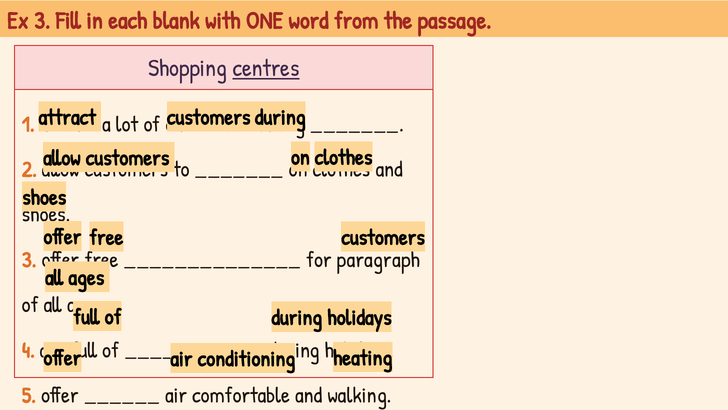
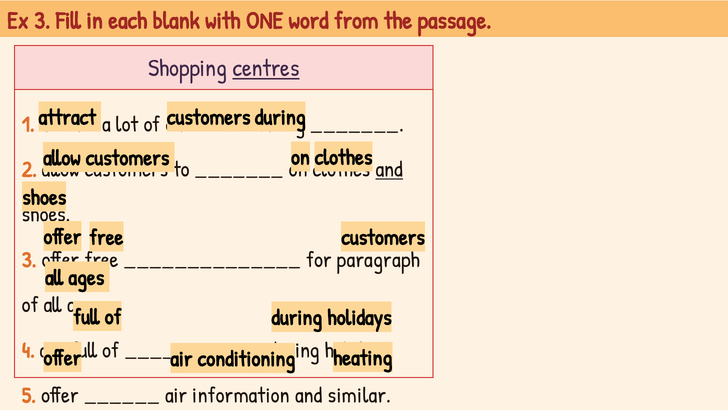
and at (389, 169) underline: none -> present
comfortable: comfortable -> information
walking: walking -> similar
